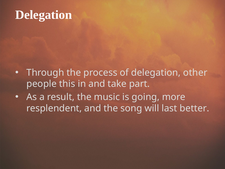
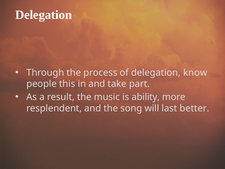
other: other -> know
going: going -> ability
